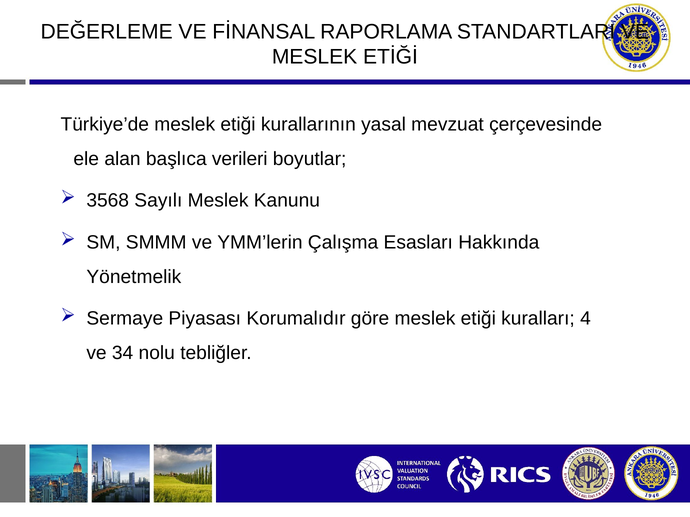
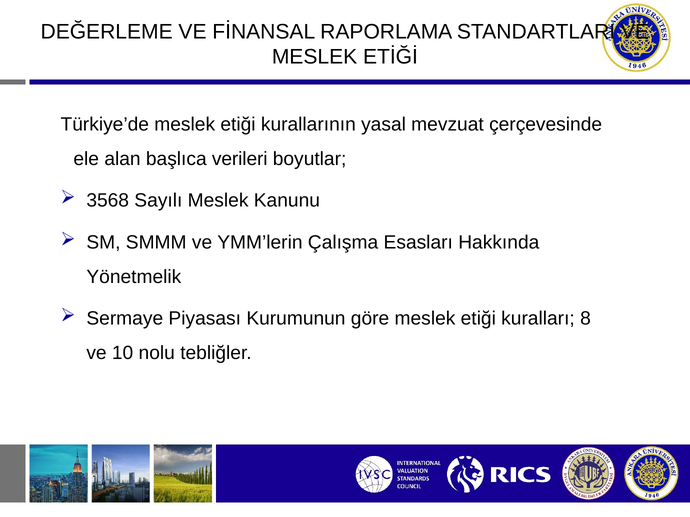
Korumalıdır: Korumalıdır -> Kurumunun
4: 4 -> 8
34: 34 -> 10
